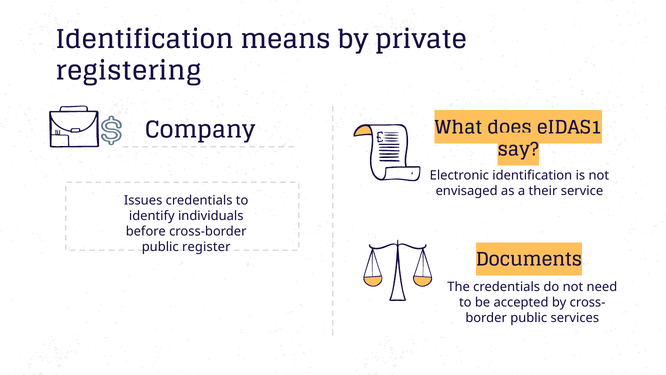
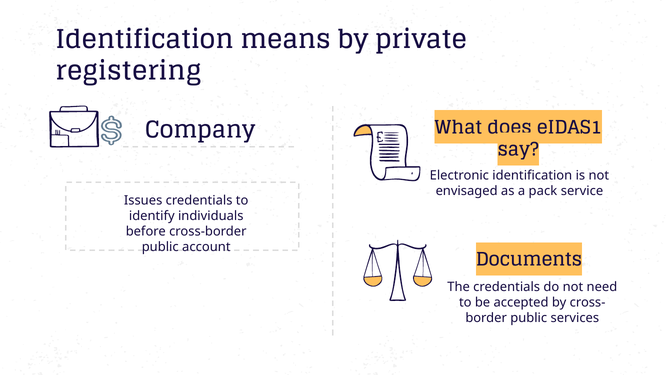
their: their -> pack
register: register -> account
